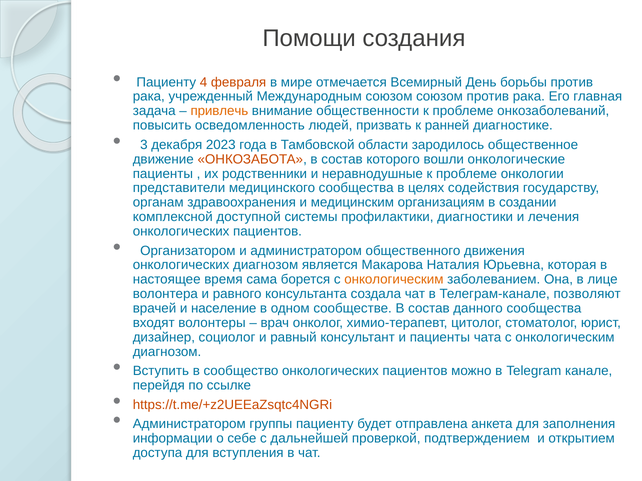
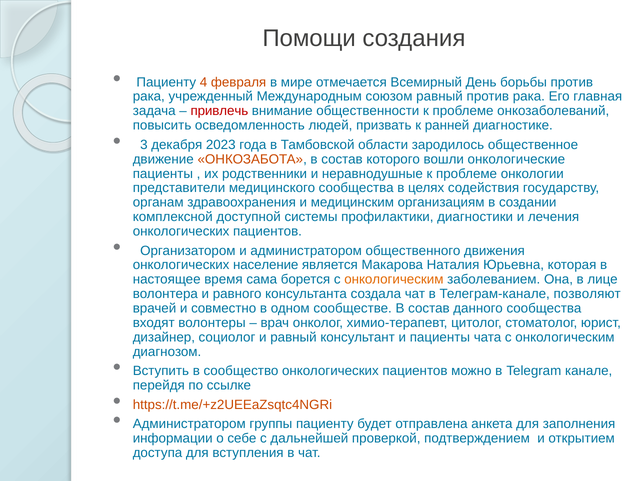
союзом союзом: союзом -> равный
привлечь colour: orange -> red
онкологических диагнозом: диагнозом -> население
население: население -> совместно
